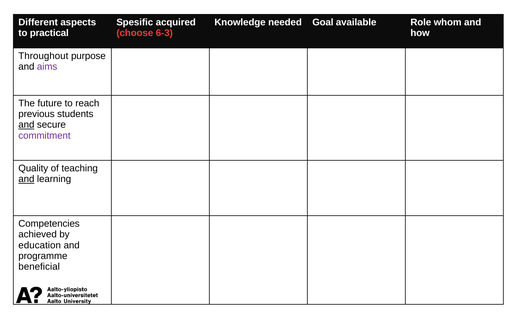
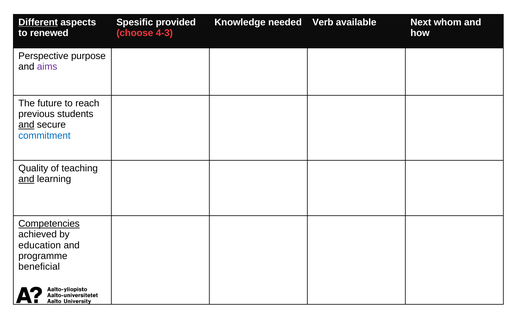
Different underline: none -> present
acquired: acquired -> provided
Goal: Goal -> Verb
Role: Role -> Next
practical: practical -> renewed
6-3: 6-3 -> 4-3
Throughout: Throughout -> Perspective
commitment colour: purple -> blue
Competencies underline: none -> present
